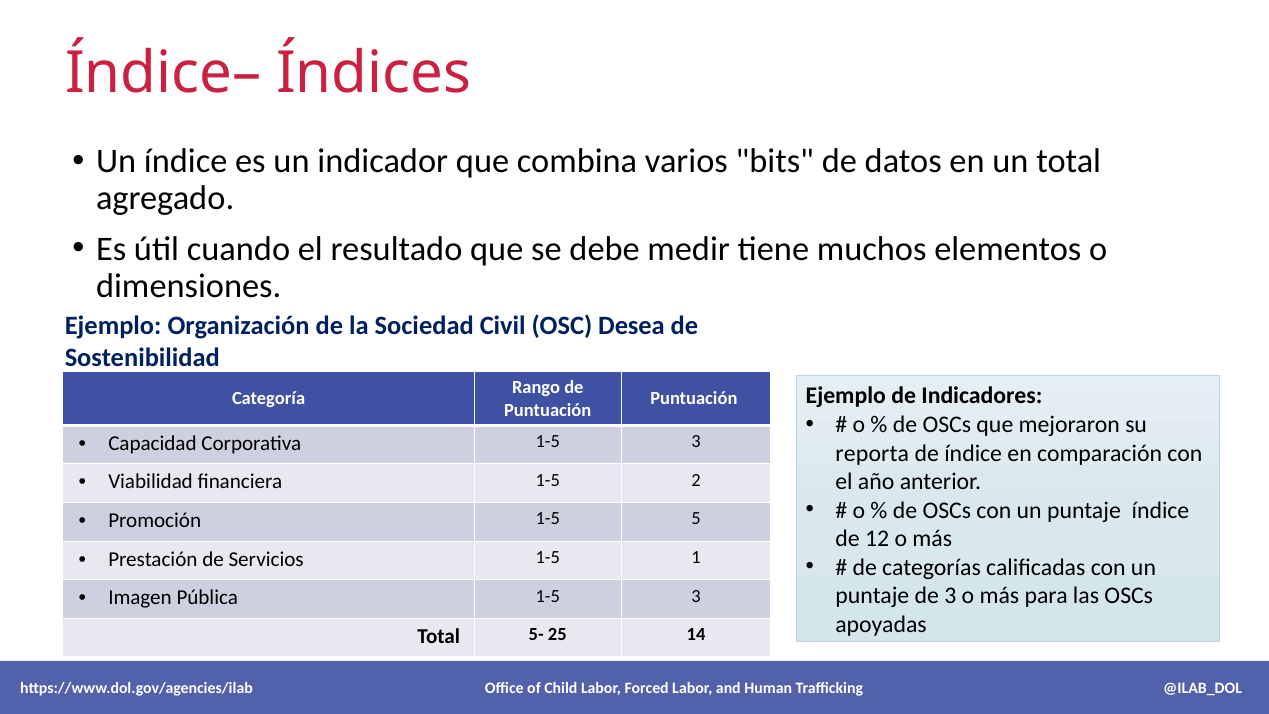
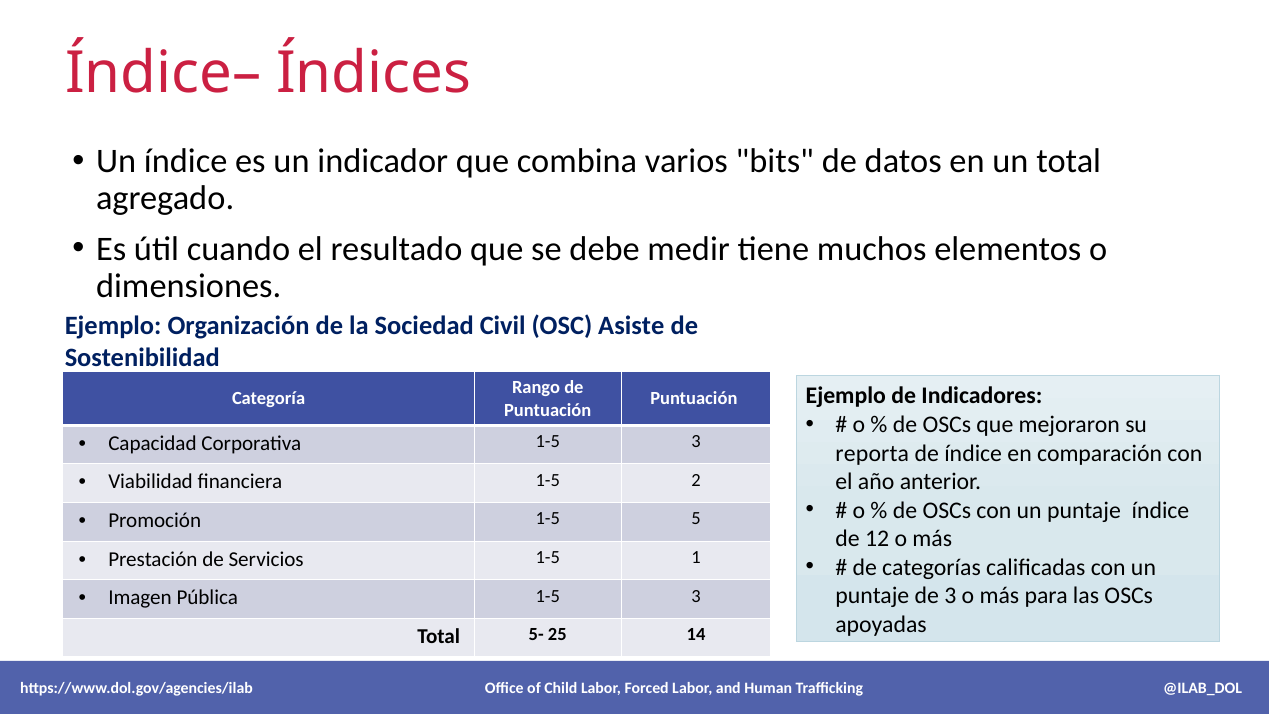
Desea: Desea -> Asiste
